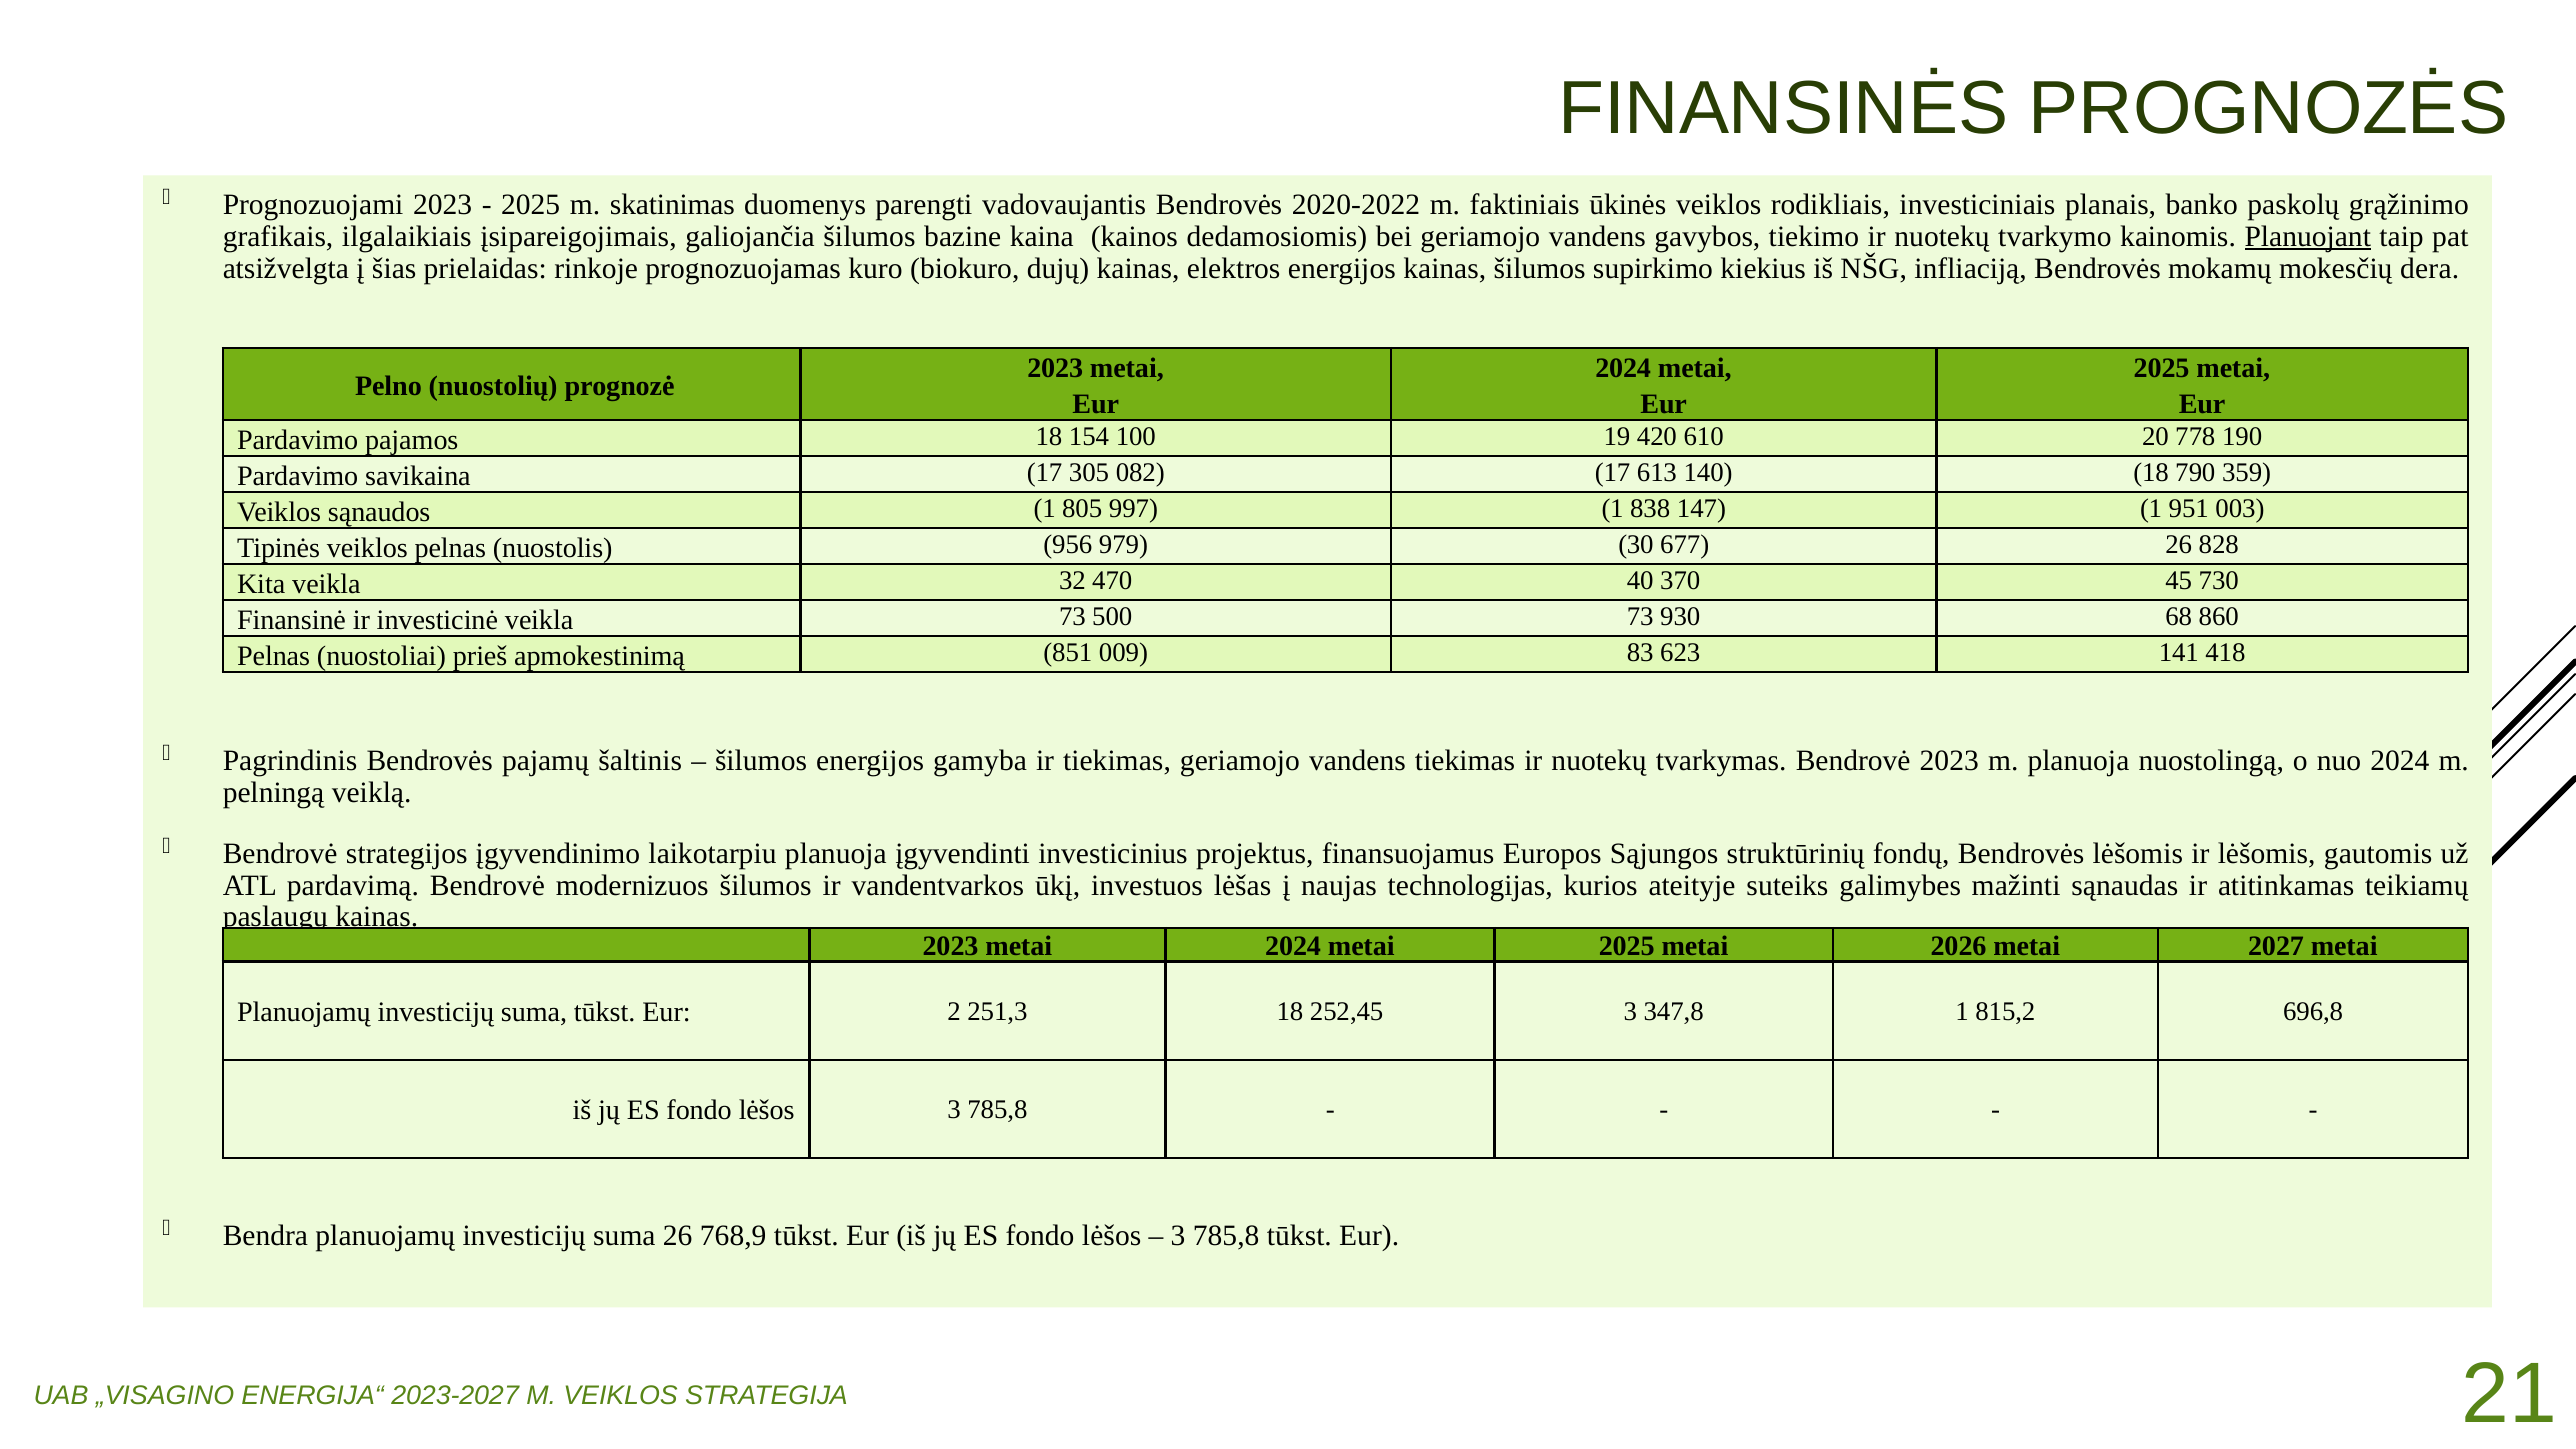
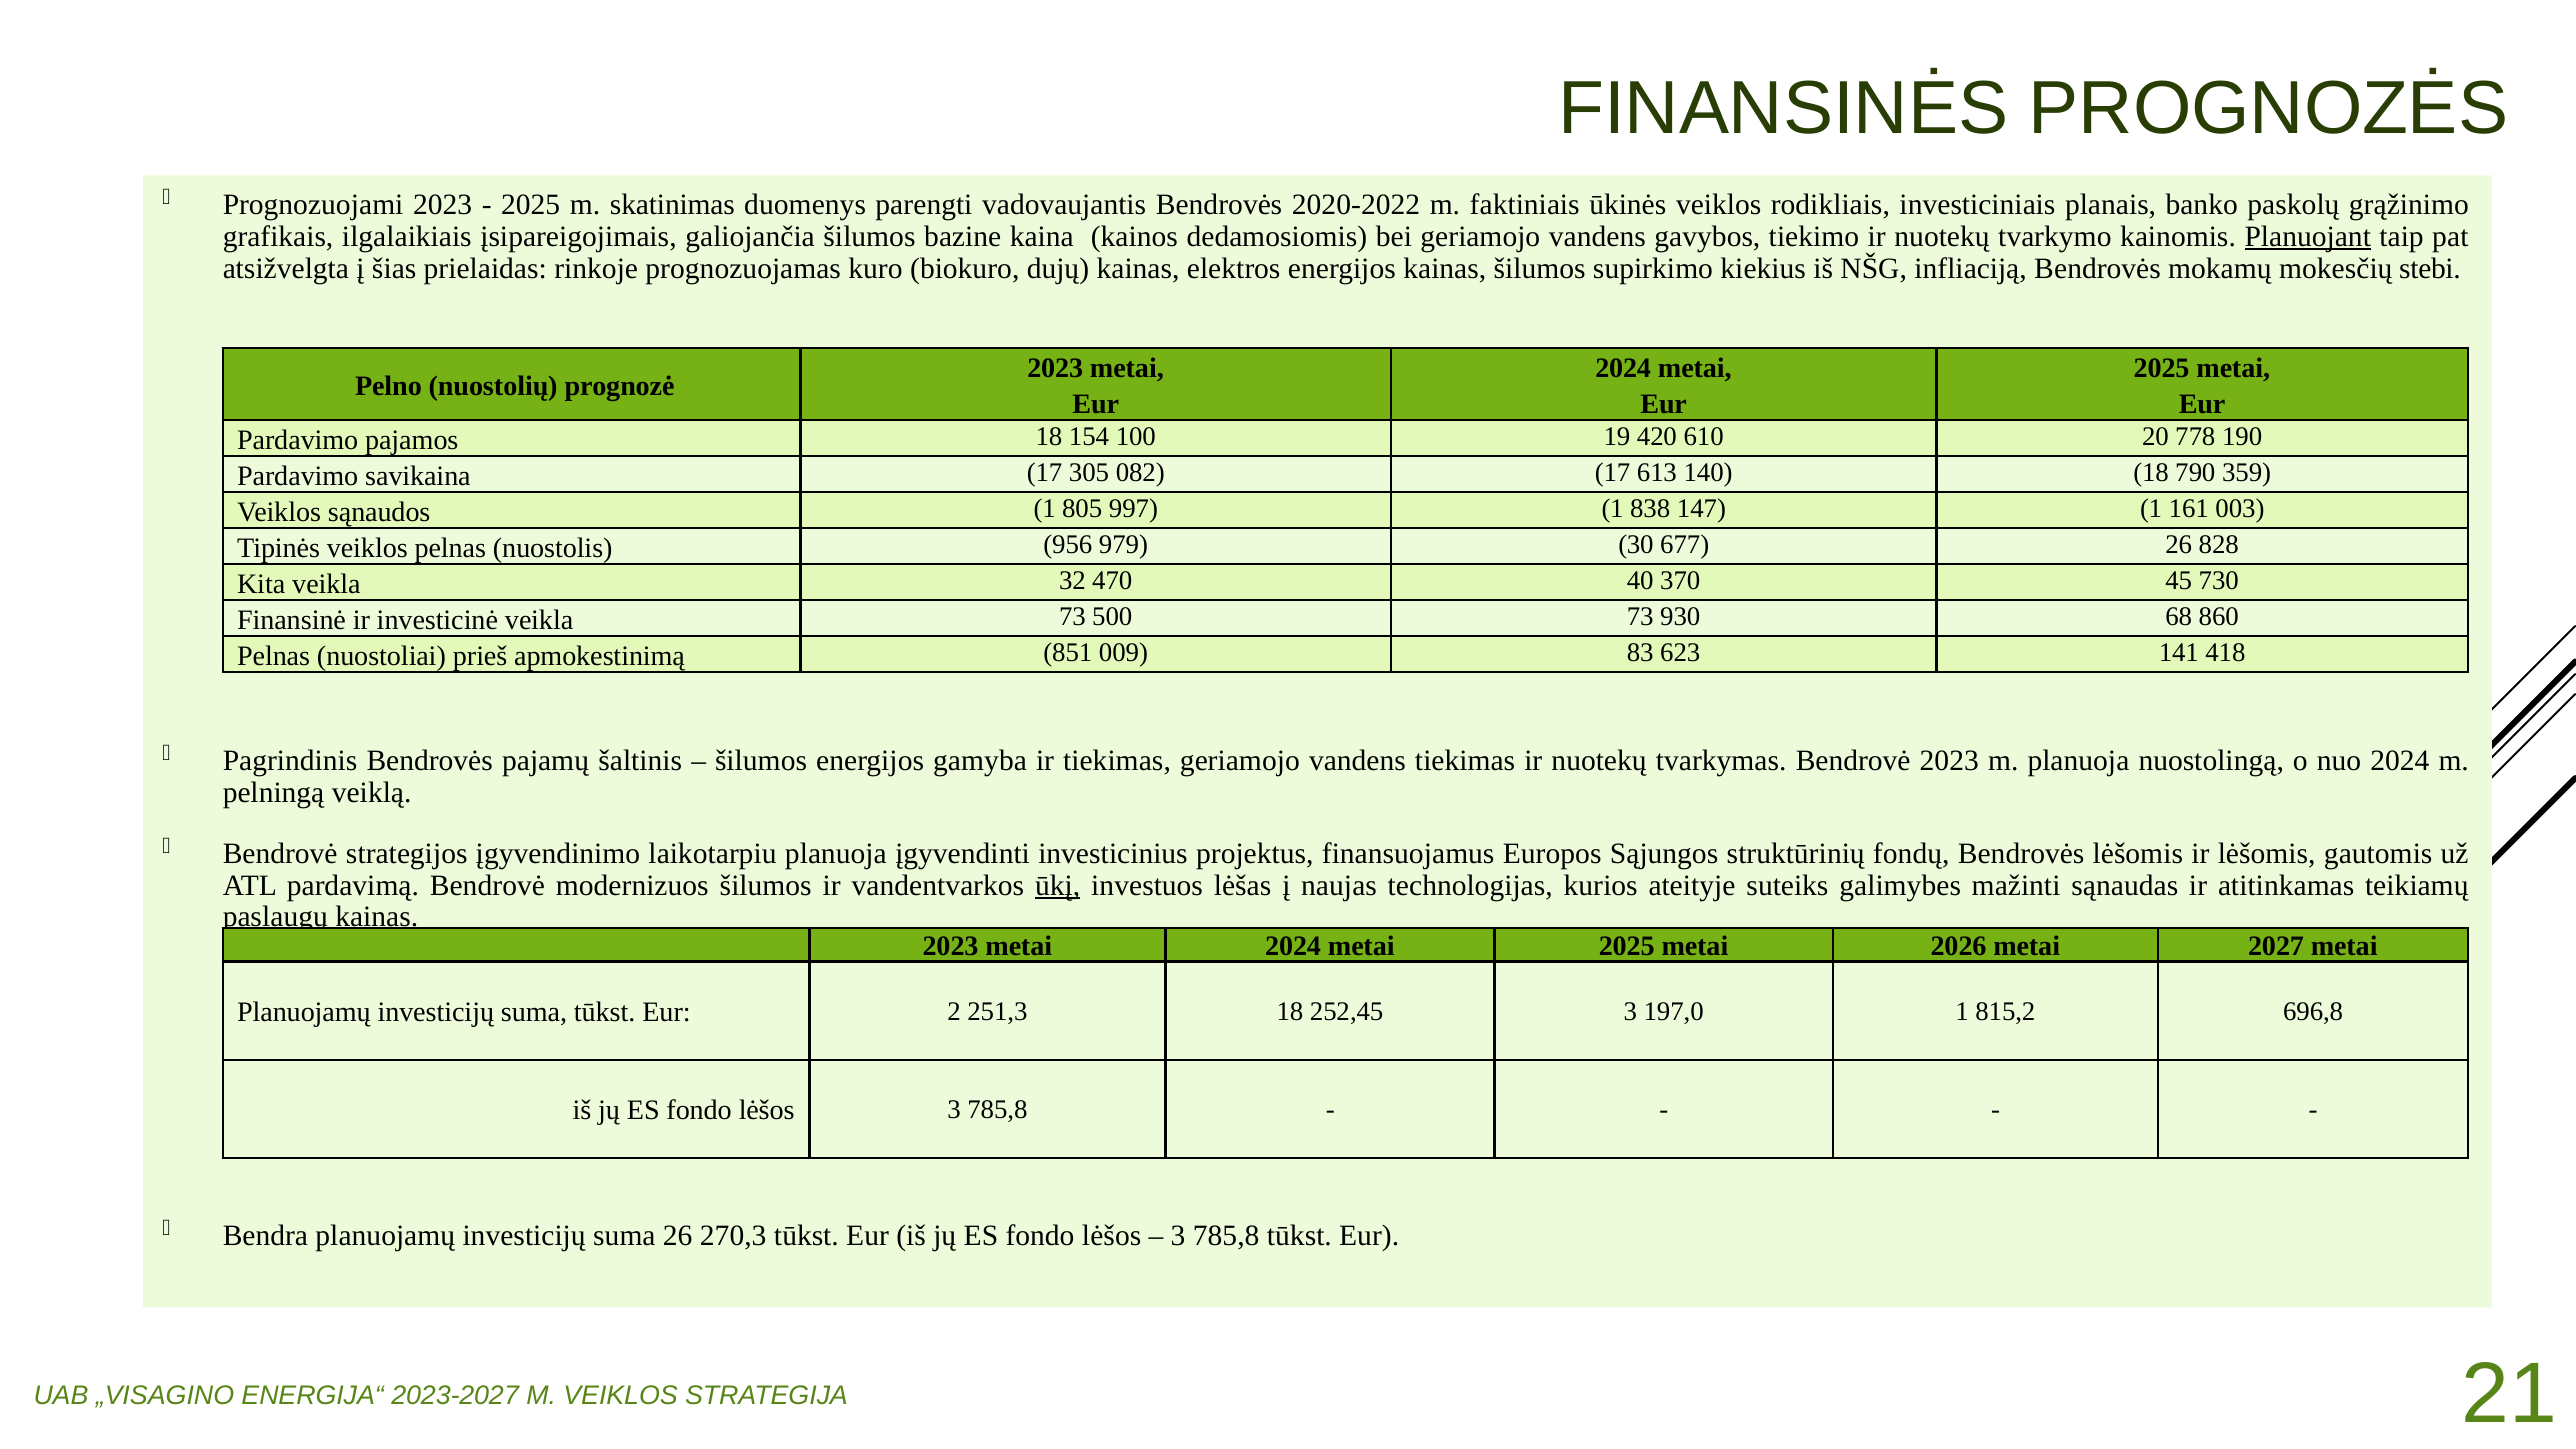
dera: dera -> stebi
951: 951 -> 161
ūkį underline: none -> present
347,8: 347,8 -> 197,0
768,9: 768,9 -> 270,3
